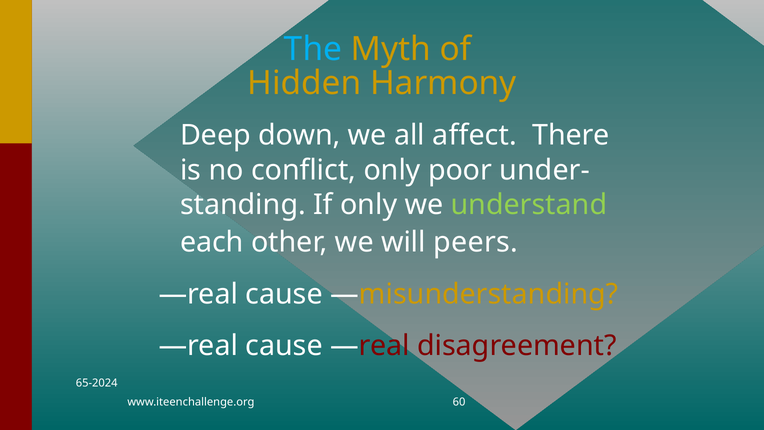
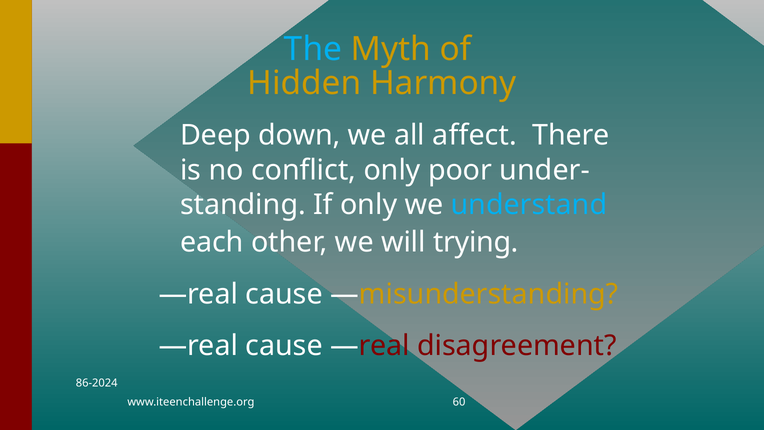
understand colour: light green -> light blue
peers: peers -> trying
65-2024: 65-2024 -> 86-2024
